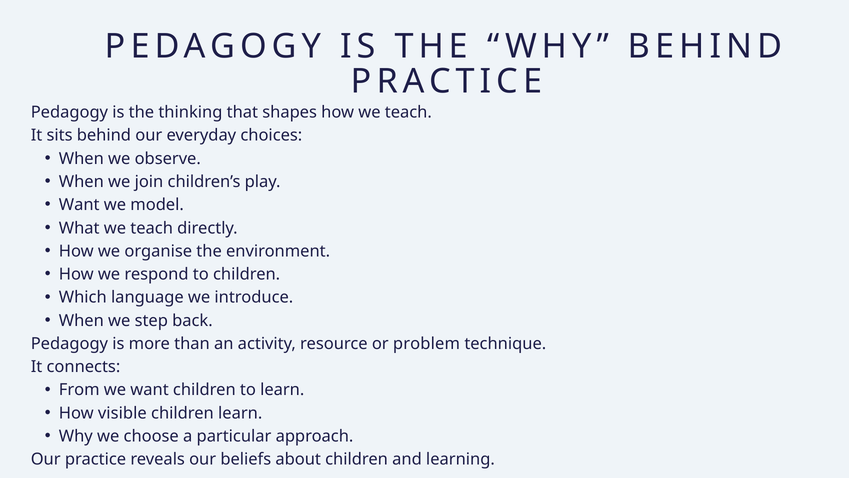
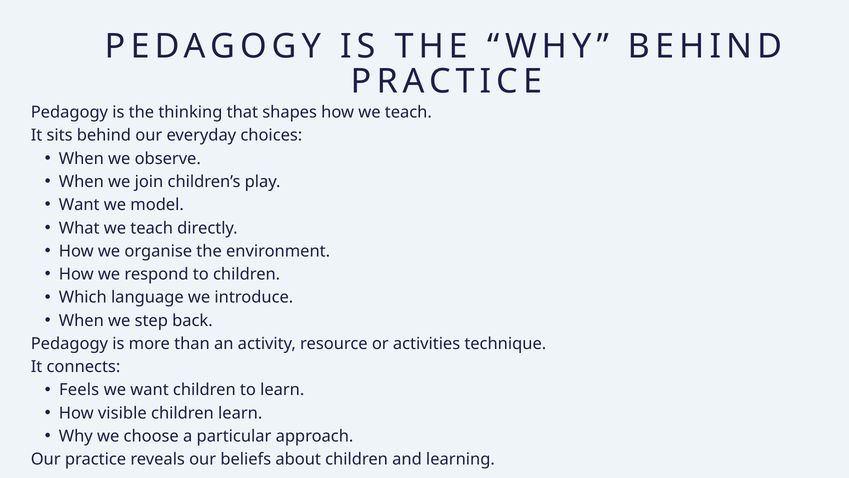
problem: problem -> activities
From: From -> Feels
